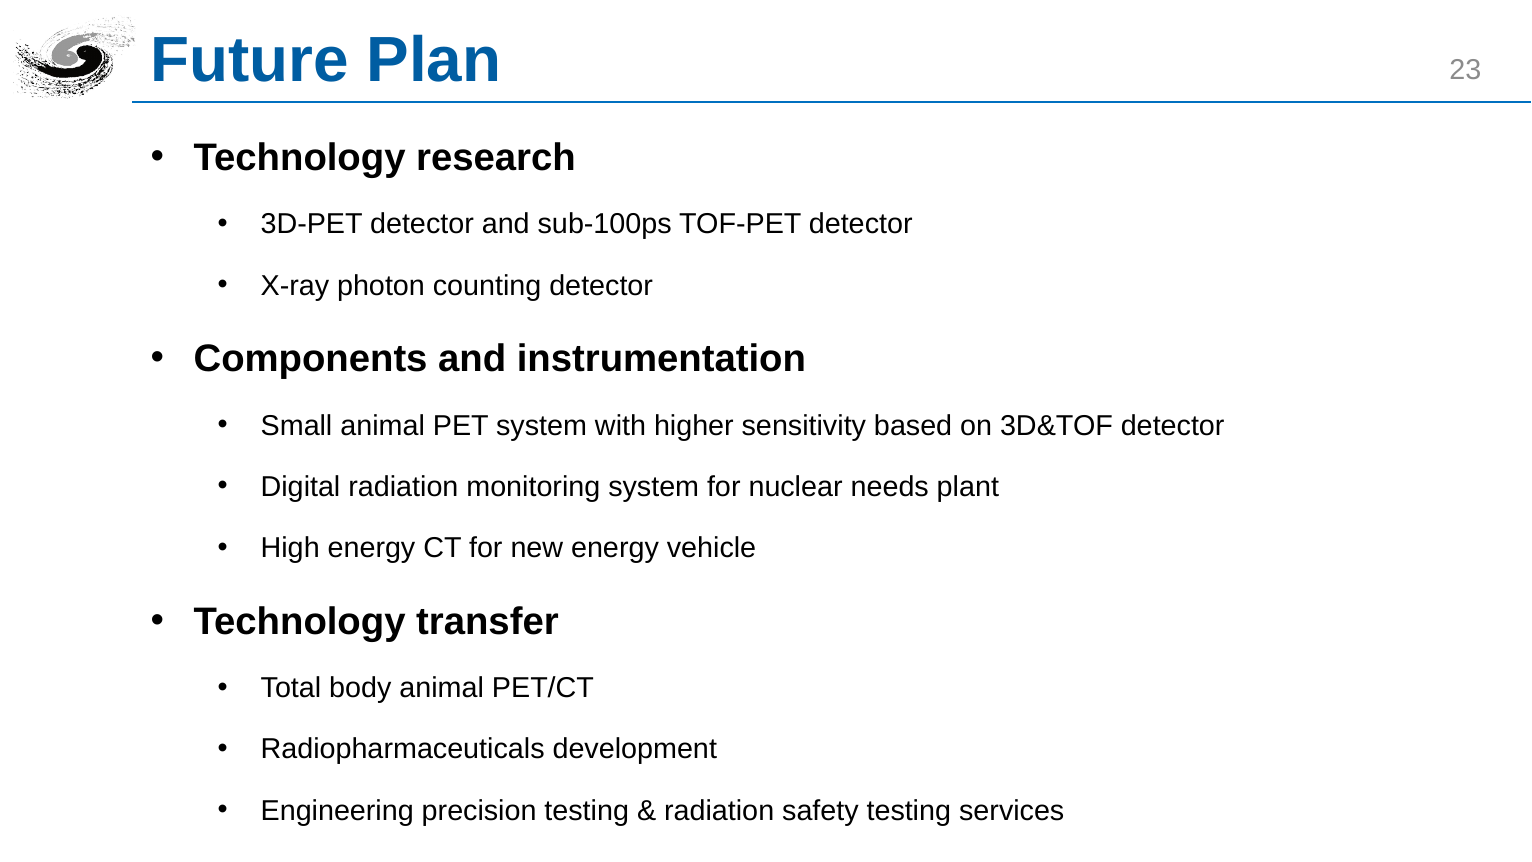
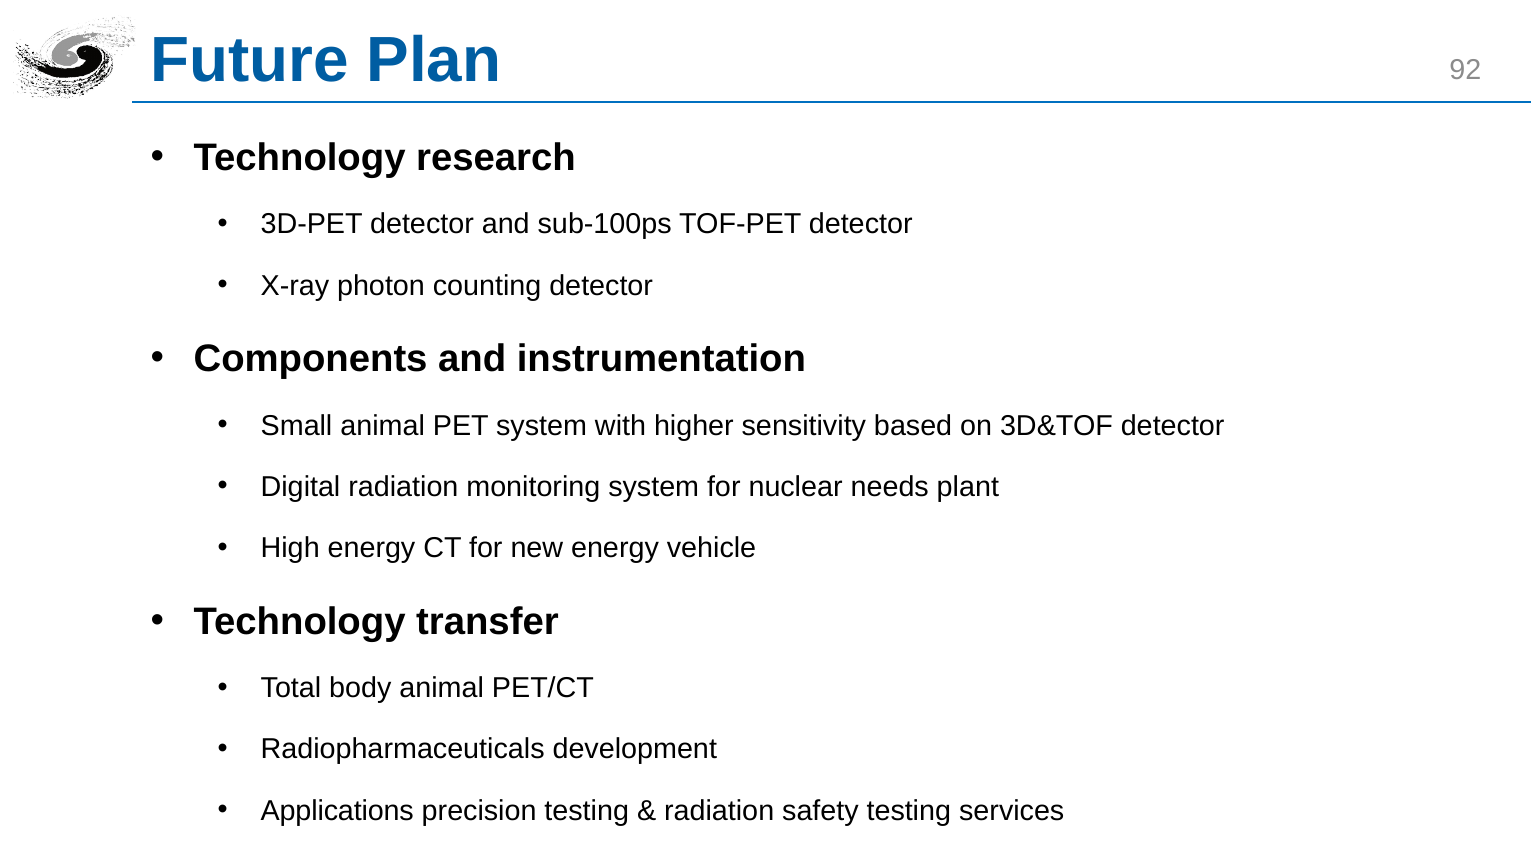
23: 23 -> 92
Engineering: Engineering -> Applications
